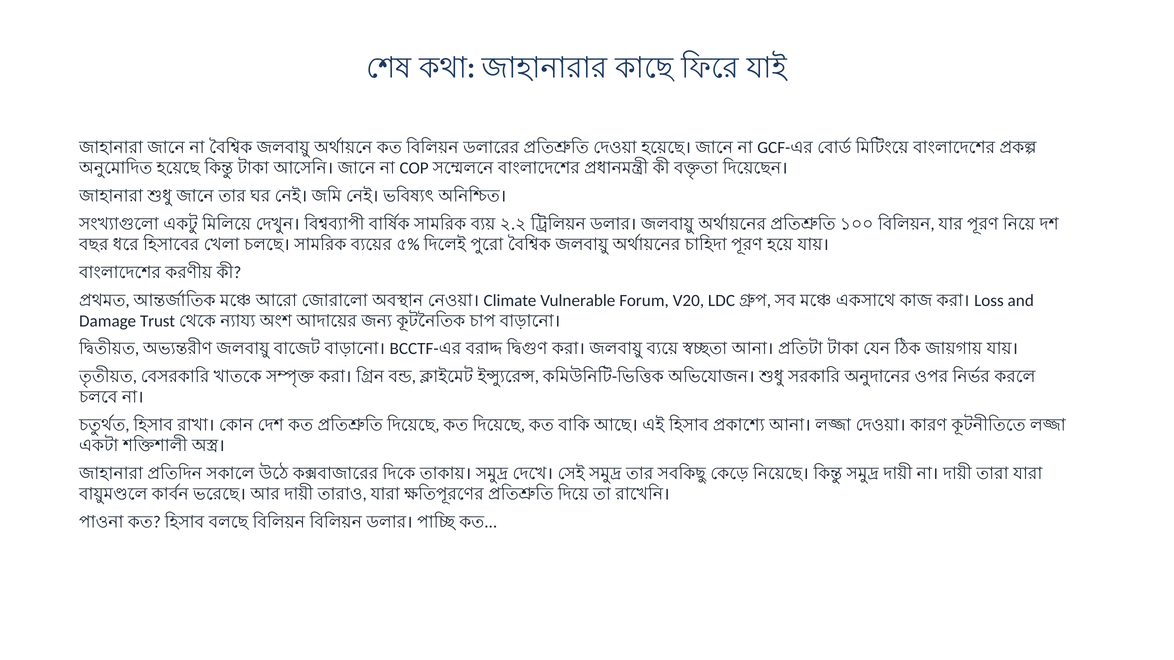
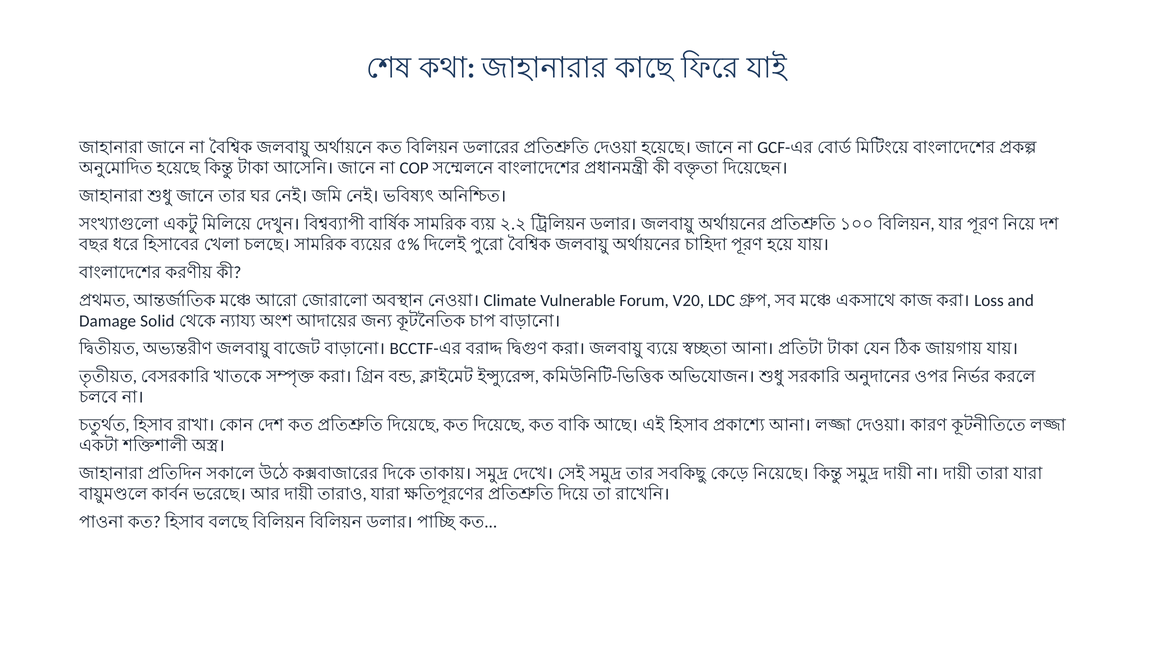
Trust: Trust -> Solid
